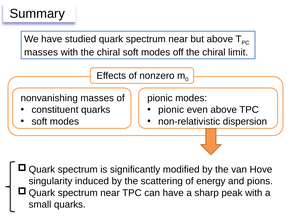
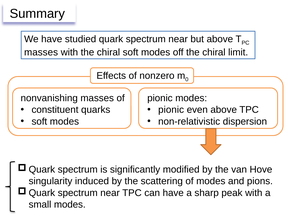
of energy: energy -> modes
small quarks: quarks -> modes
